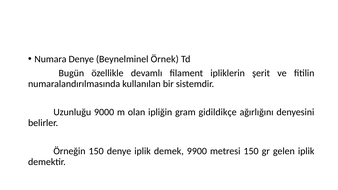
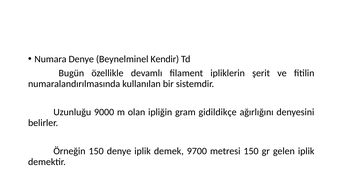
Örnek: Örnek -> Kendir
9900: 9900 -> 9700
